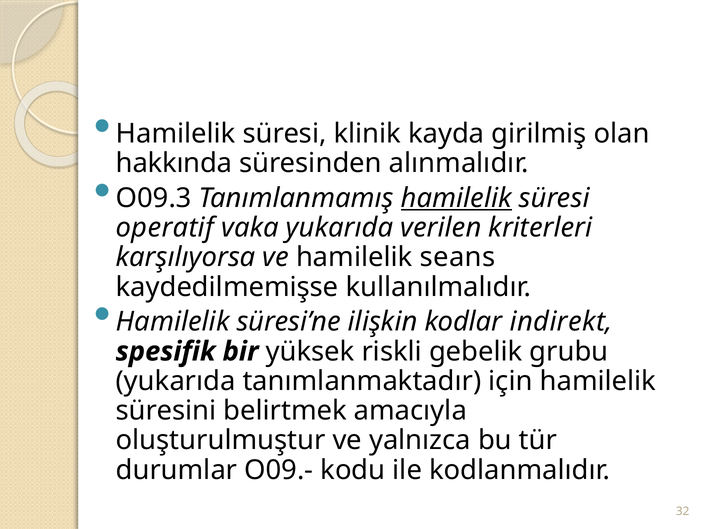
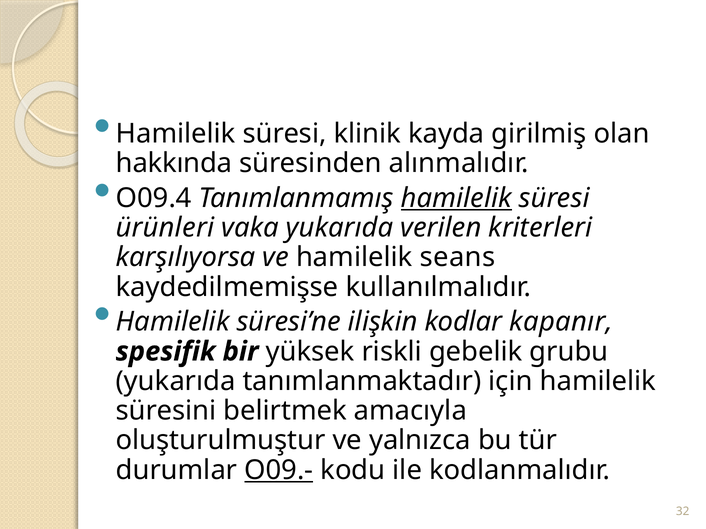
O09.3: O09.3 -> O09.4
operatif: operatif -> ürünleri
indirekt: indirekt -> kapanır
O09.- underline: none -> present
